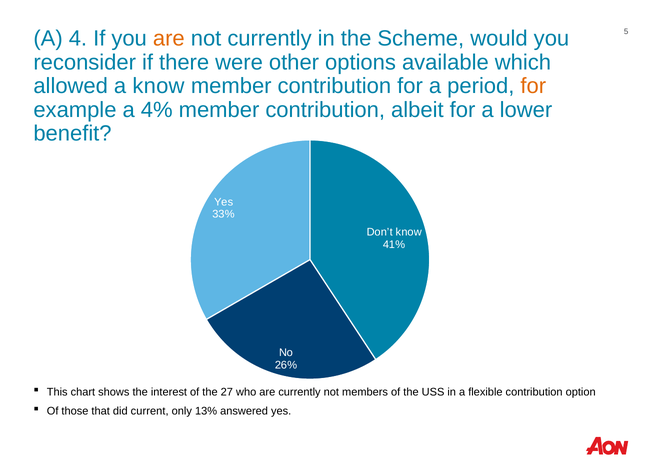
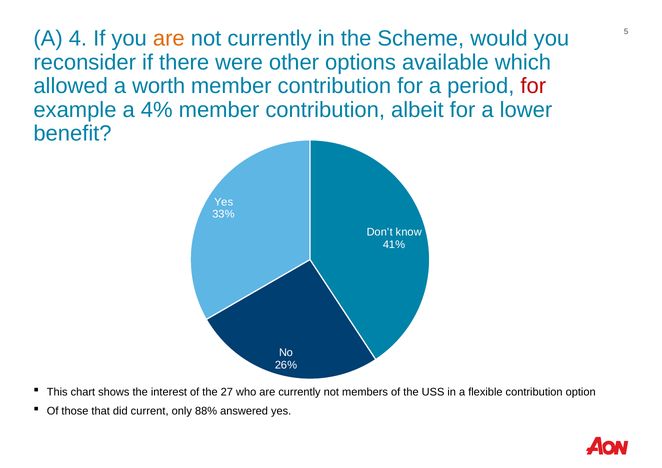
a know: know -> worth
for at (533, 86) colour: orange -> red
13%: 13% -> 88%
